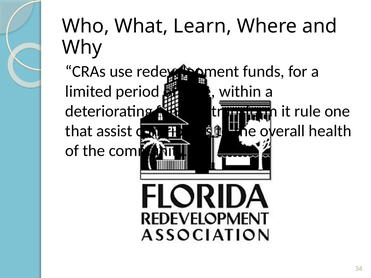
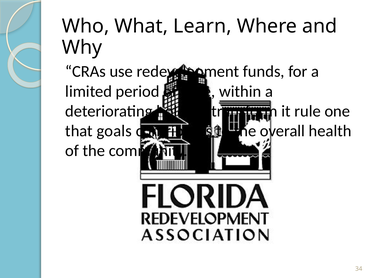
fund: fund -> hold
assist: assist -> goals
